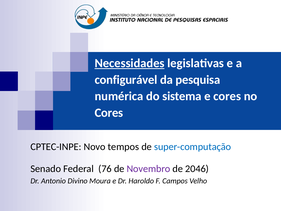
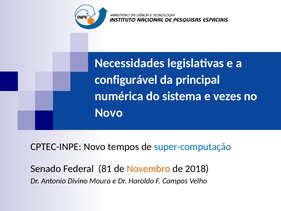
Necessidades underline: present -> none
pesquisa: pesquisa -> principal
e cores: cores -> vezes
Cores at (109, 113): Cores -> Novo
76: 76 -> 81
Novembro colour: purple -> orange
2046: 2046 -> 2018
